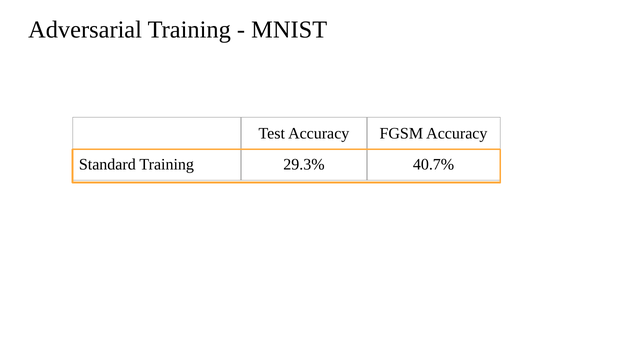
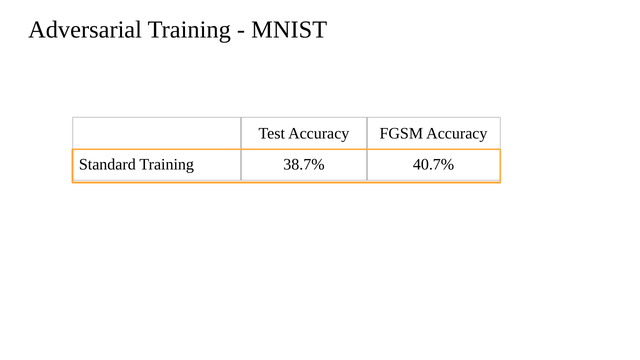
29.3%: 29.3% -> 38.7%
